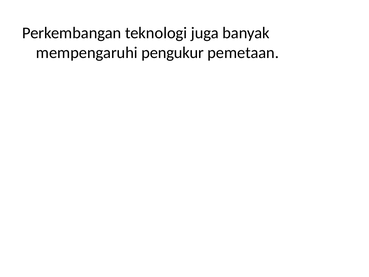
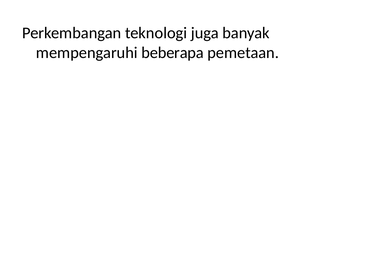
pengukur: pengukur -> beberapa
